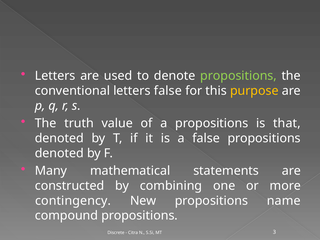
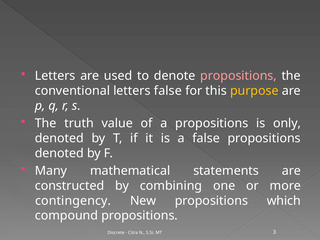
propositions at (238, 76) colour: light green -> pink
that: that -> only
name: name -> which
